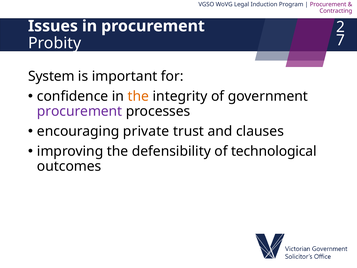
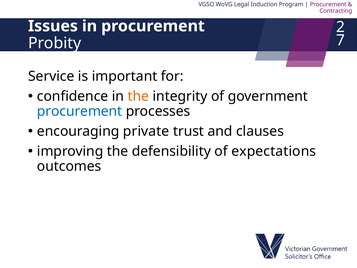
System: System -> Service
procurement at (80, 111) colour: purple -> blue
technological: technological -> expectations
